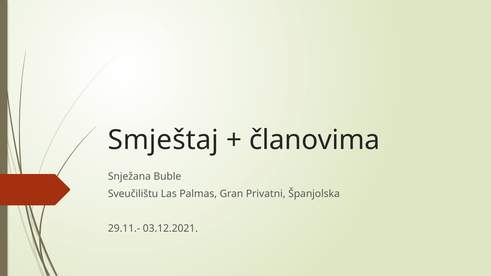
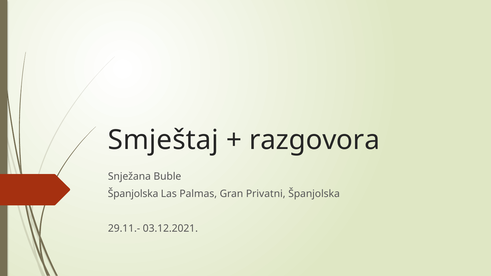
članovima: članovima -> razgovora
Sveučilištu at (133, 194): Sveučilištu -> Španjolska
